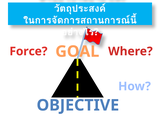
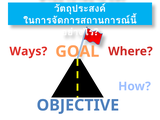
Force: Force -> Ways
